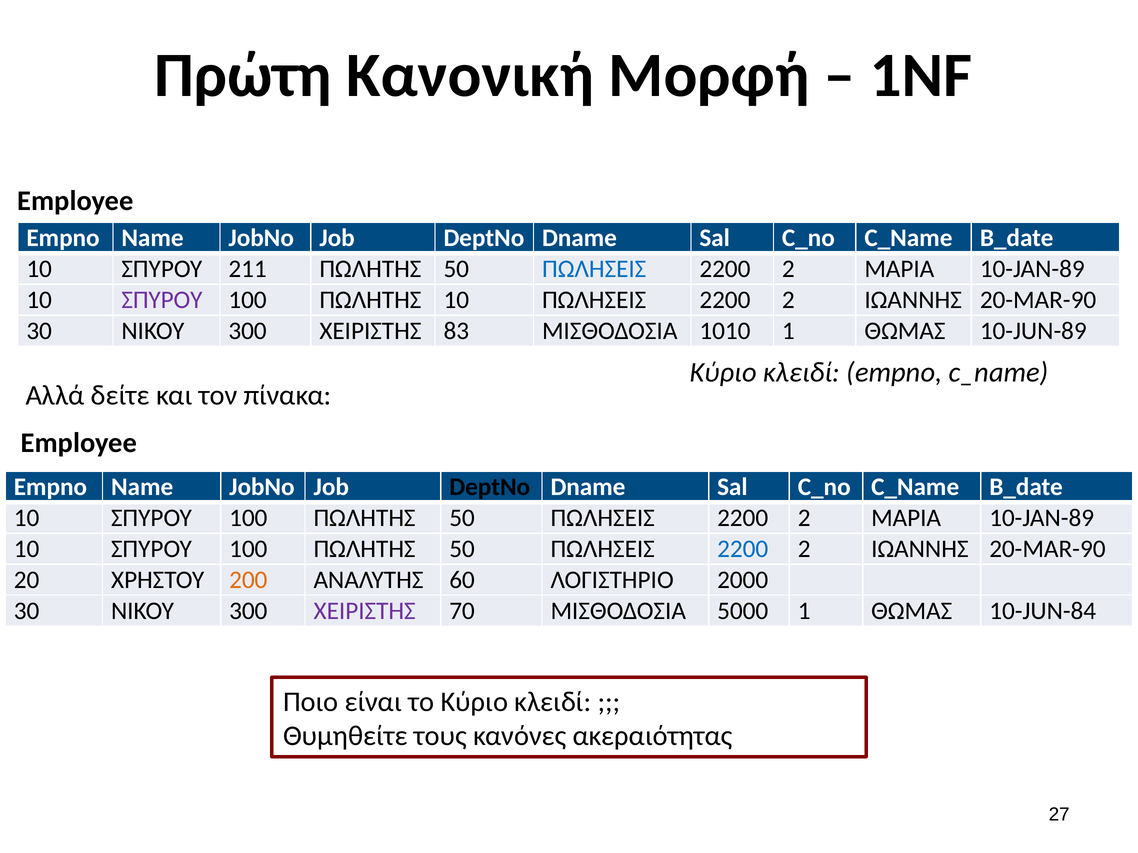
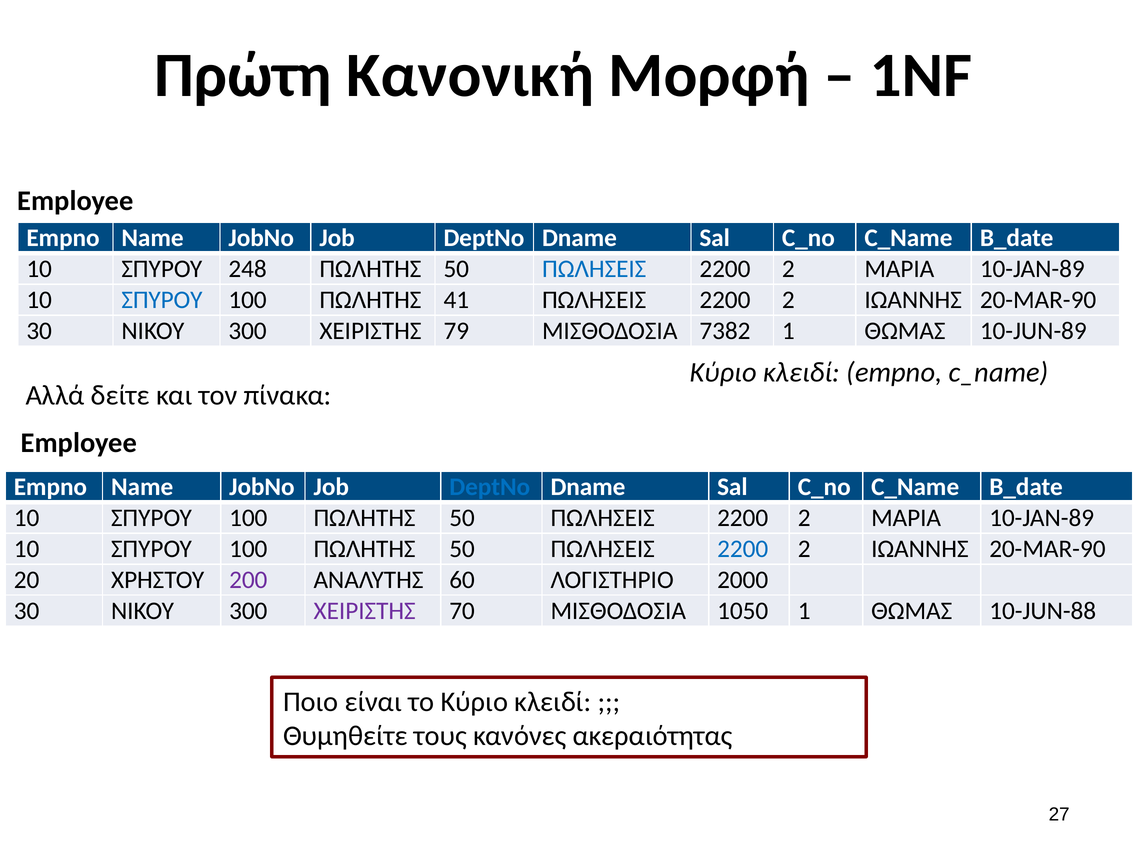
211: 211 -> 248
ΣΠΥΡΟΥ at (162, 300) colour: purple -> blue
ΠΩΛΗΤΗΣ 10: 10 -> 41
83: 83 -> 79
1010: 1010 -> 7382
DeptNo at (490, 487) colour: black -> blue
200 colour: orange -> purple
5000: 5000 -> 1050
10-JUN-84: 10-JUN-84 -> 10-JUN-88
